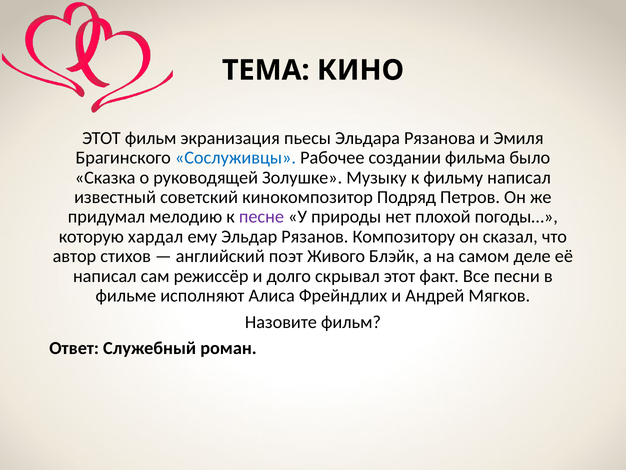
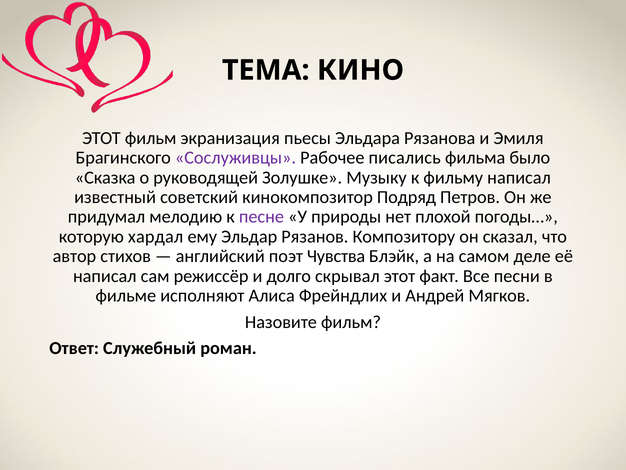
Сослуживцы colour: blue -> purple
создании: создании -> писались
Живого: Живого -> Чувства
